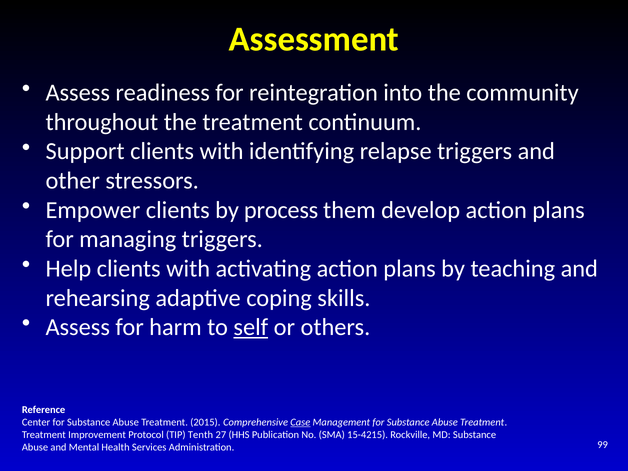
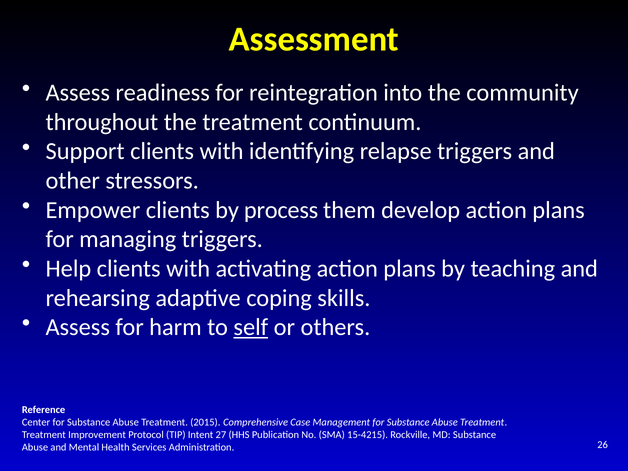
Case underline: present -> none
Tenth: Tenth -> Intent
99: 99 -> 26
